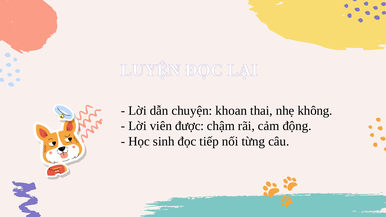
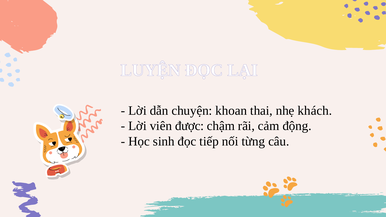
không: không -> khách
